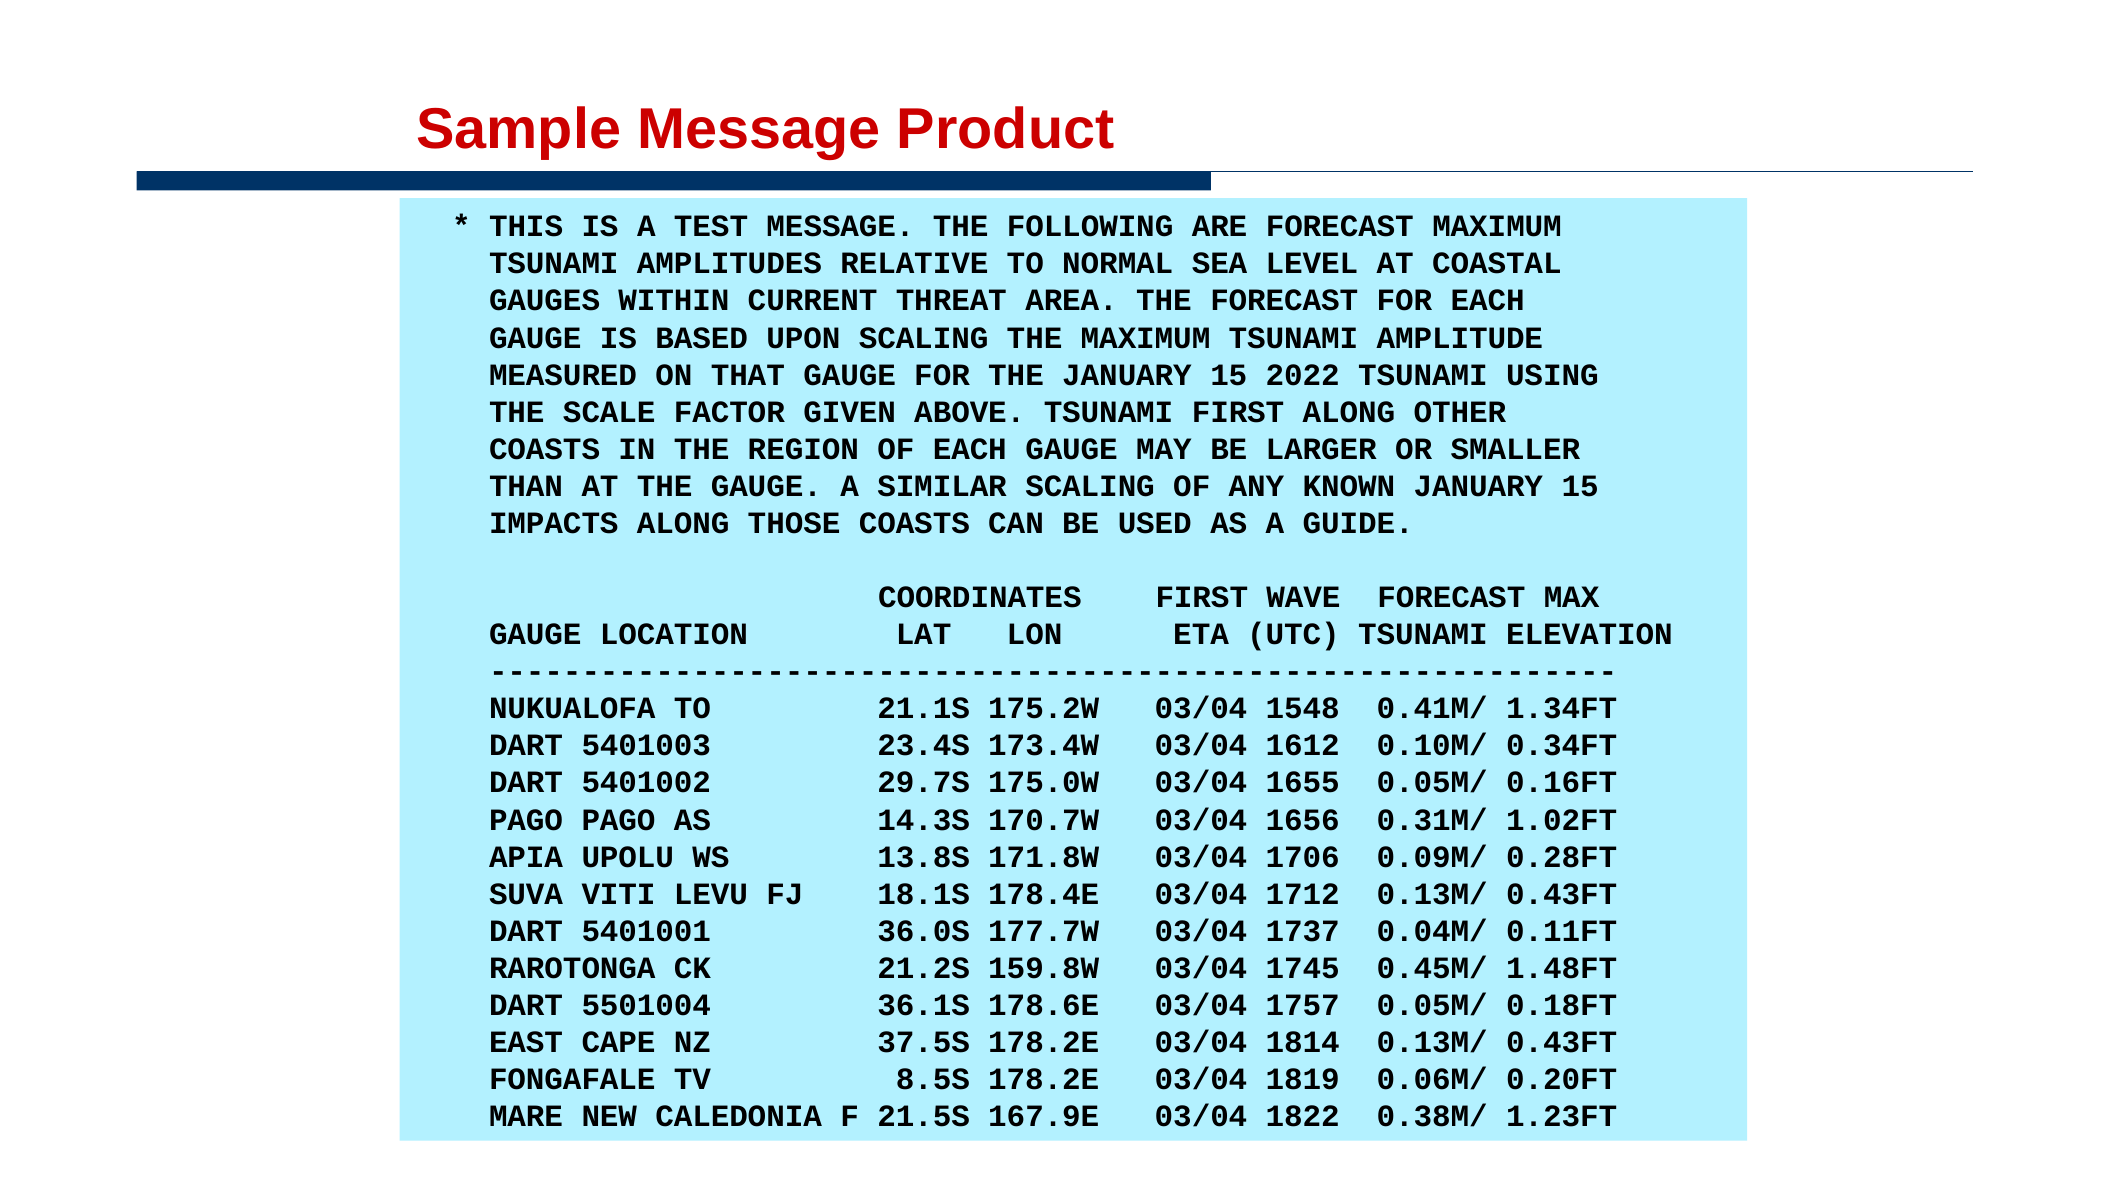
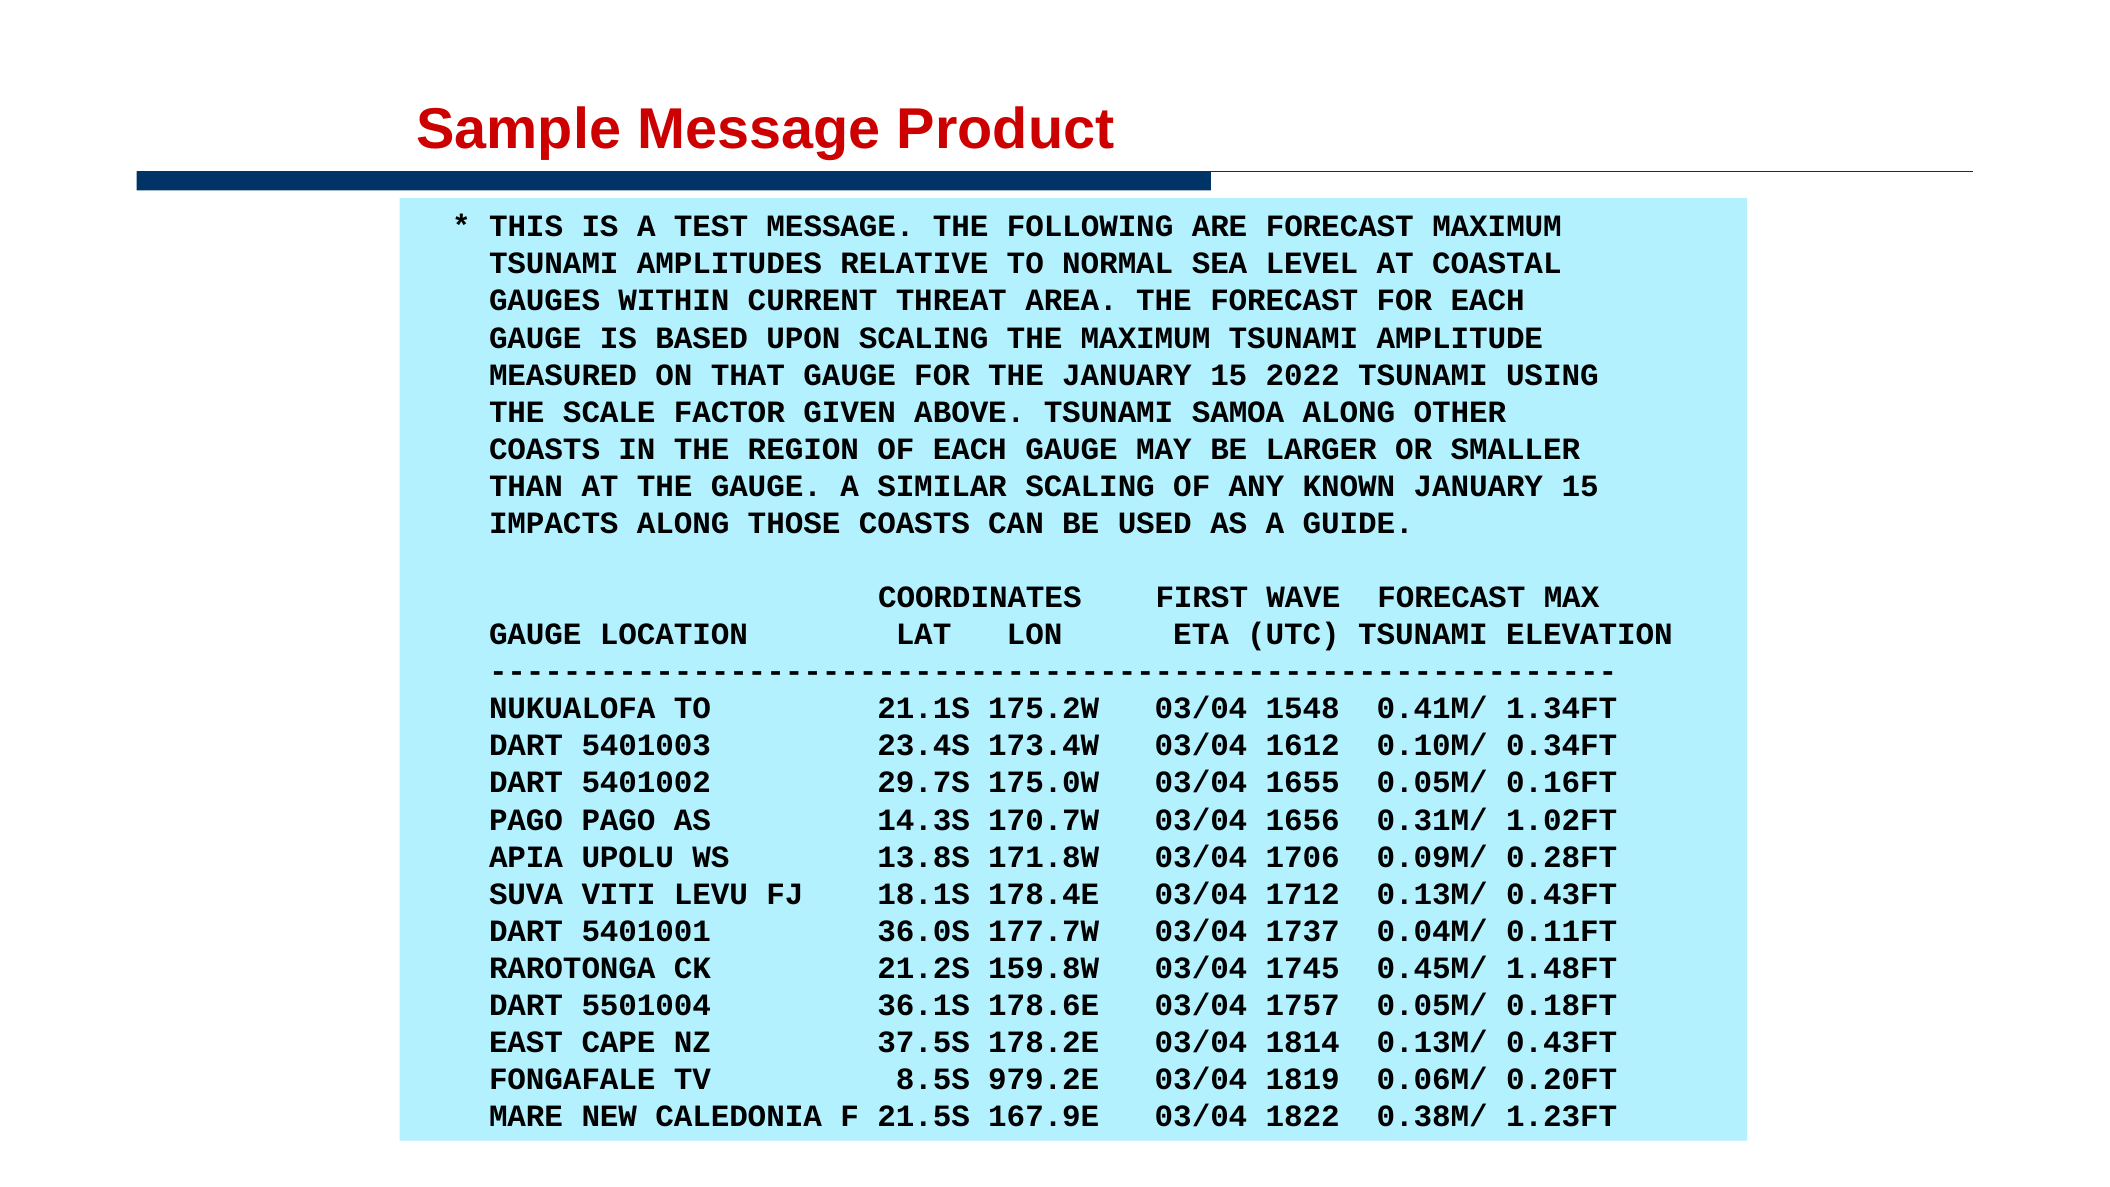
TSUNAMI FIRST: FIRST -> SAMOA
8.5S 178.2E: 178.2E -> 979.2E
